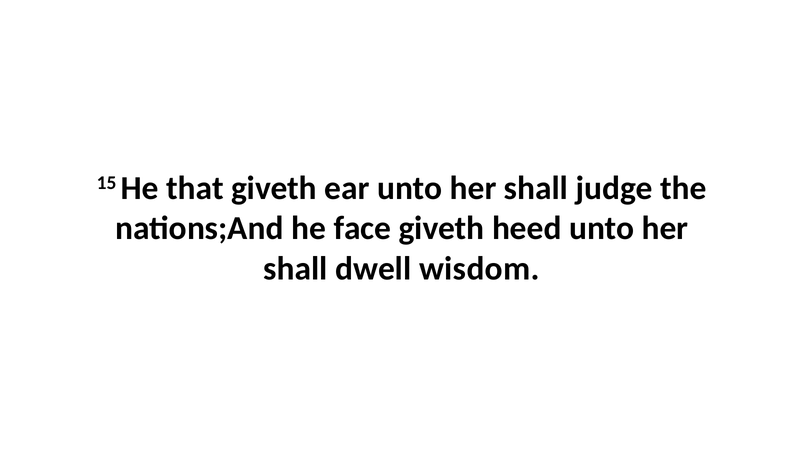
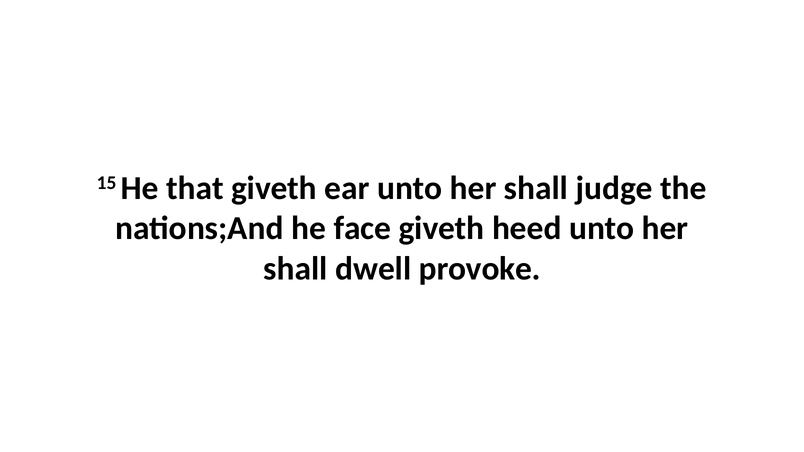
wisdom: wisdom -> provoke
